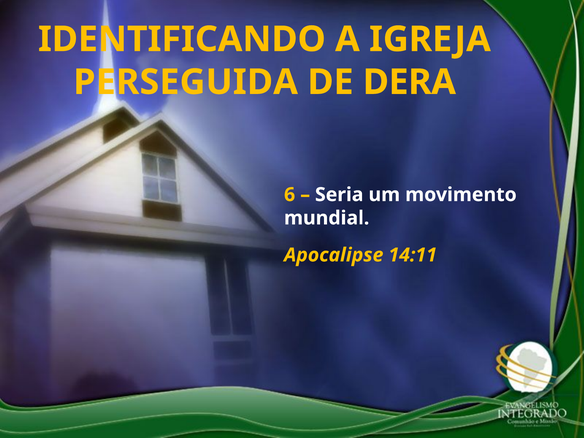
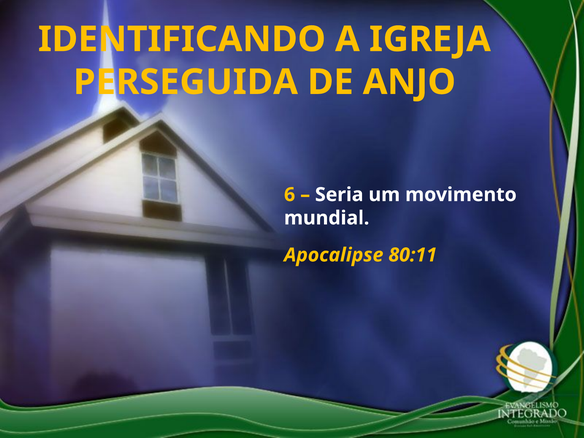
DERA: DERA -> ANJO
14:11: 14:11 -> 80:11
